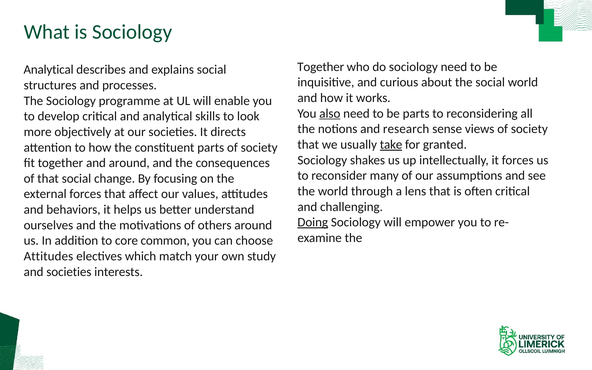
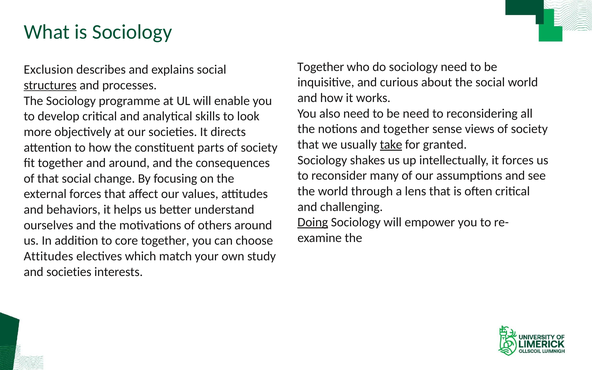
Analytical at (49, 70): Analytical -> Exclusion
structures underline: none -> present
also underline: present -> none
be parts: parts -> need
and research: research -> together
core common: common -> together
